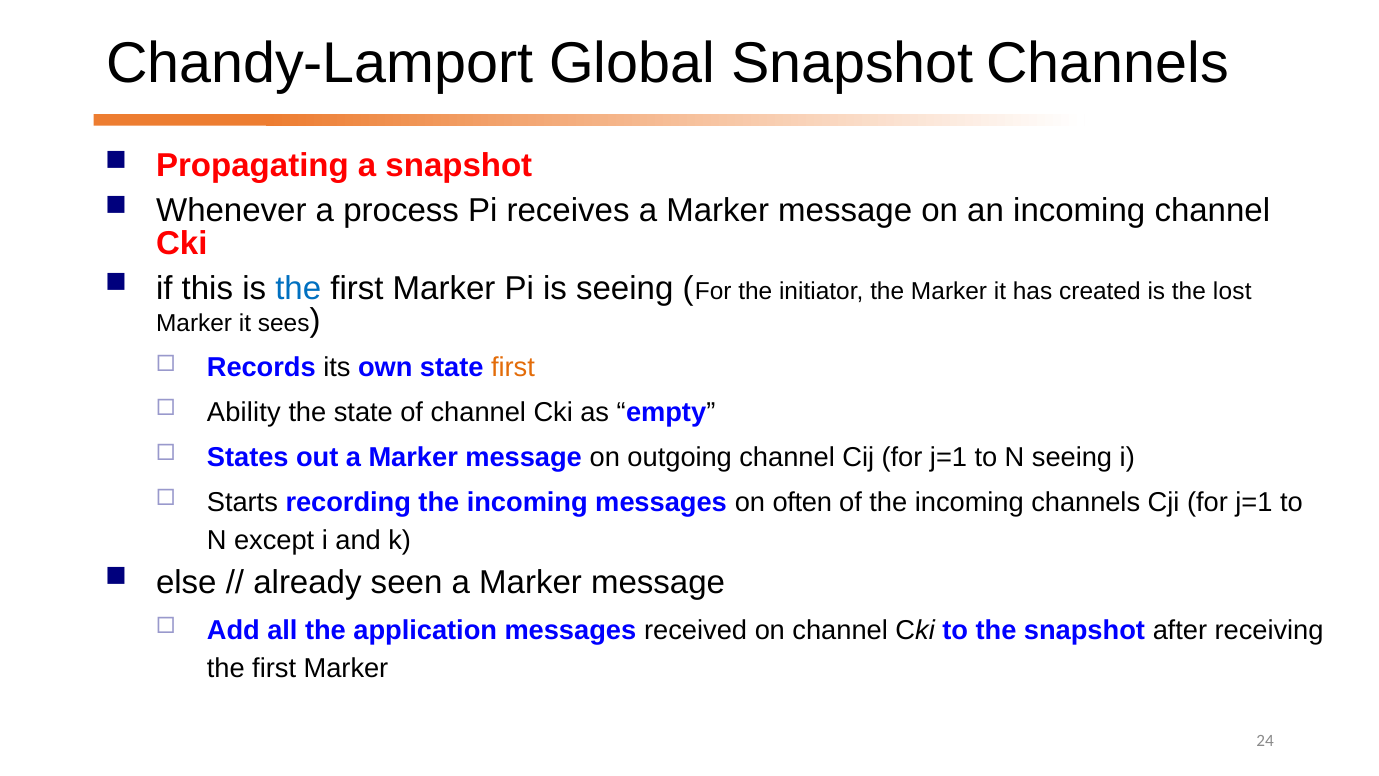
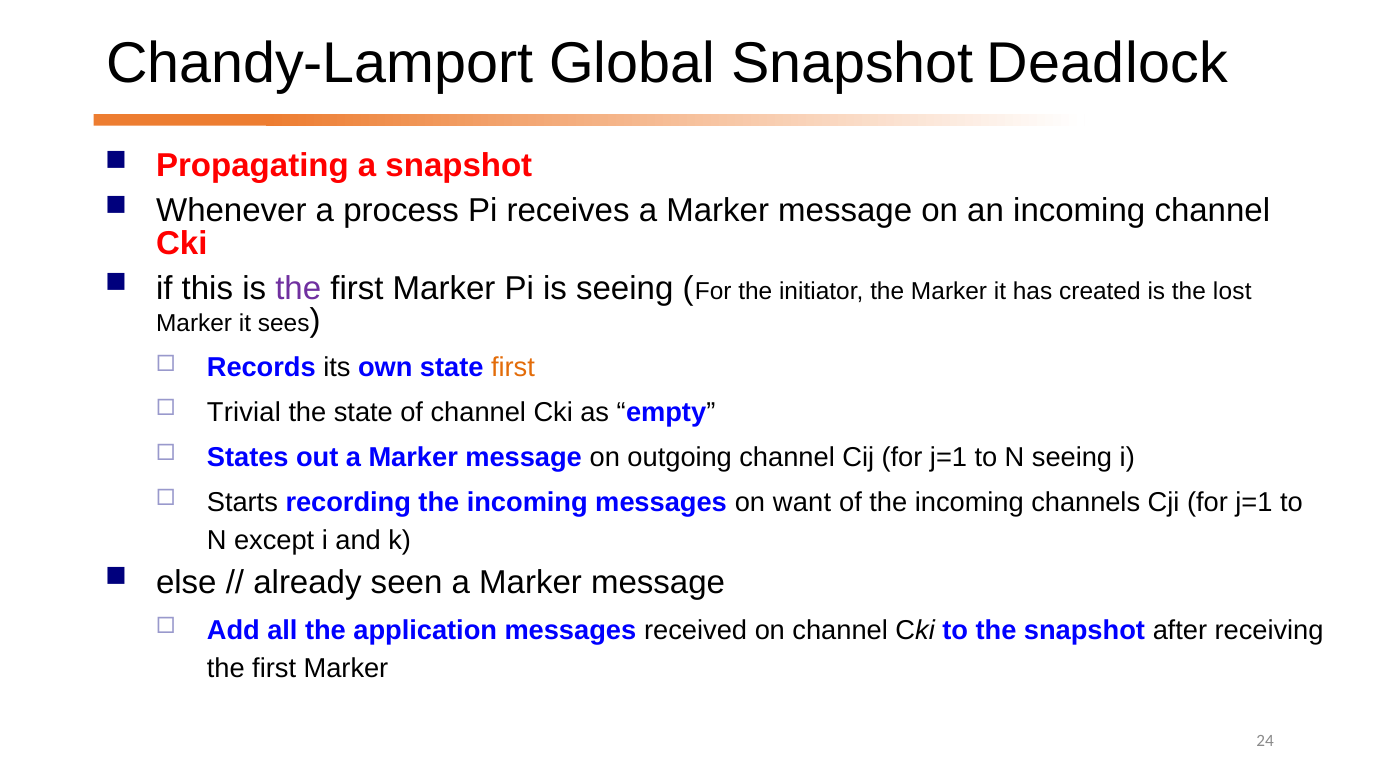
Snapshot Channels: Channels -> Deadlock
the at (298, 288) colour: blue -> purple
Ability: Ability -> Trivial
often: often -> want
